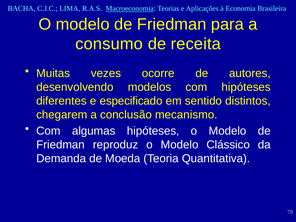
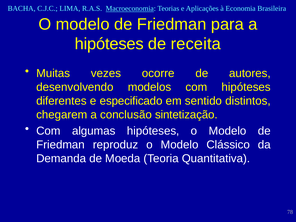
consumo at (109, 44): consumo -> hipóteses
mecanismo: mecanismo -> sintetização
